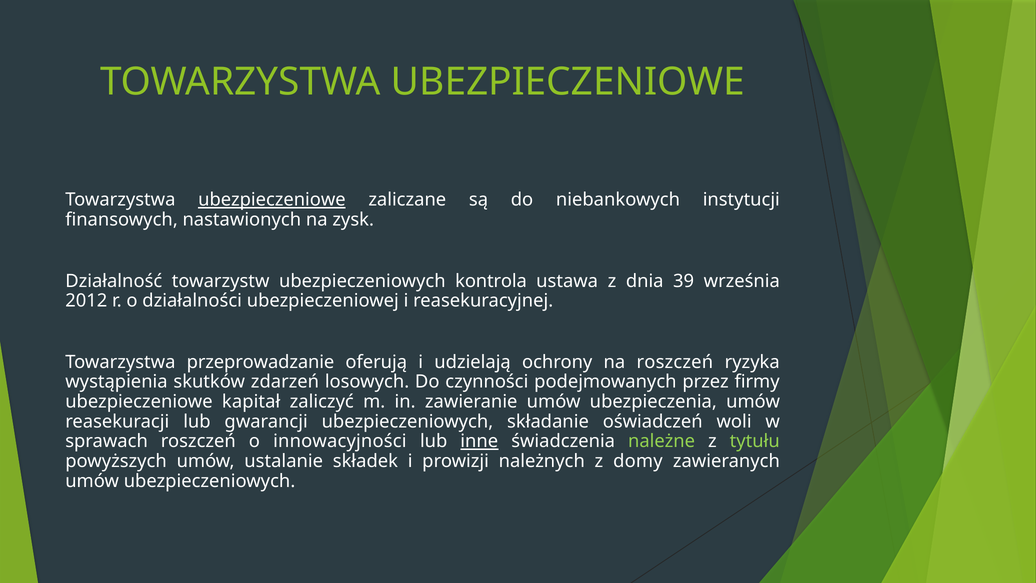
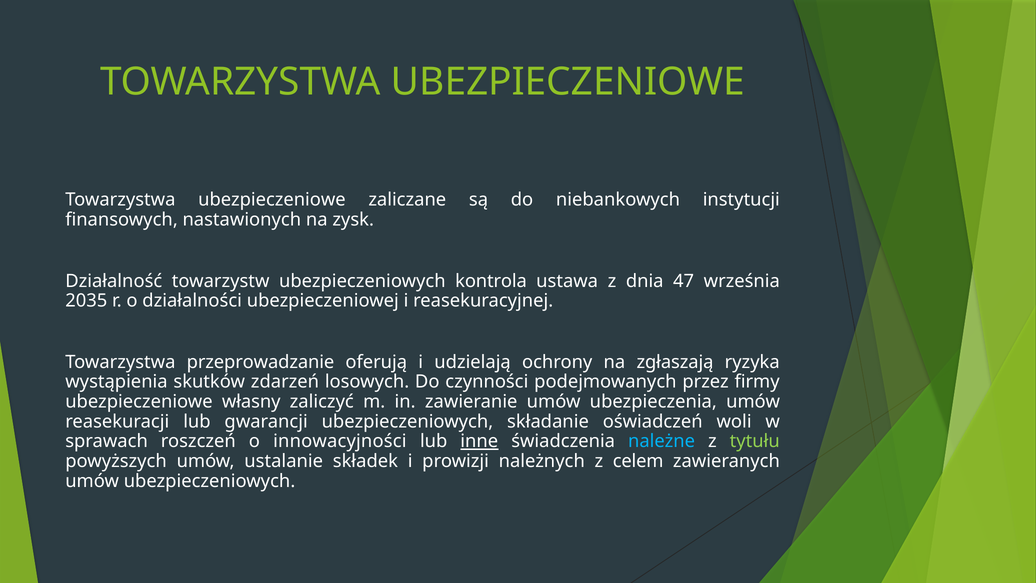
ubezpieczeniowe at (272, 200) underline: present -> none
39: 39 -> 47
2012: 2012 -> 2035
na roszczeń: roszczeń -> zgłaszają
kapitał: kapitał -> własny
należne colour: light green -> light blue
domy: domy -> celem
